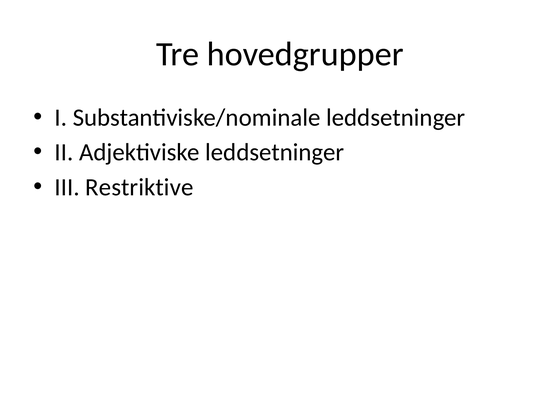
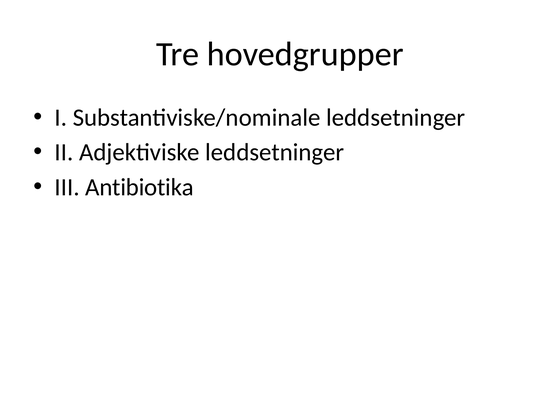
Restriktive: Restriktive -> Antibiotika
